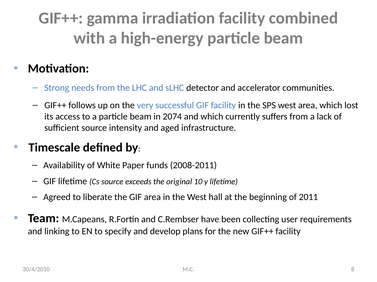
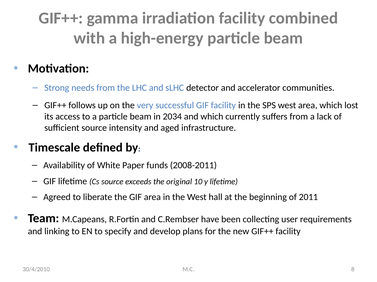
2074: 2074 -> 2034
